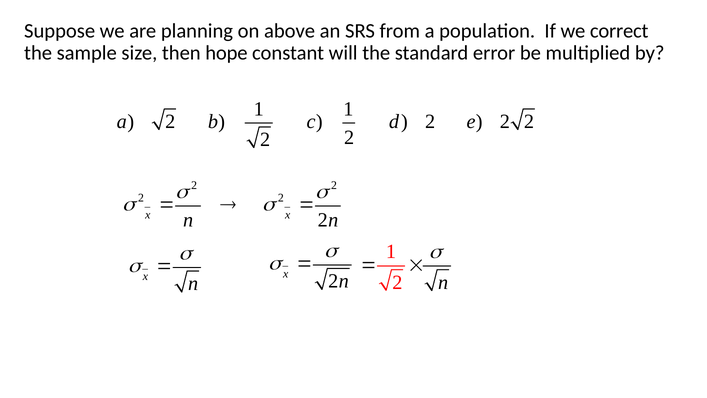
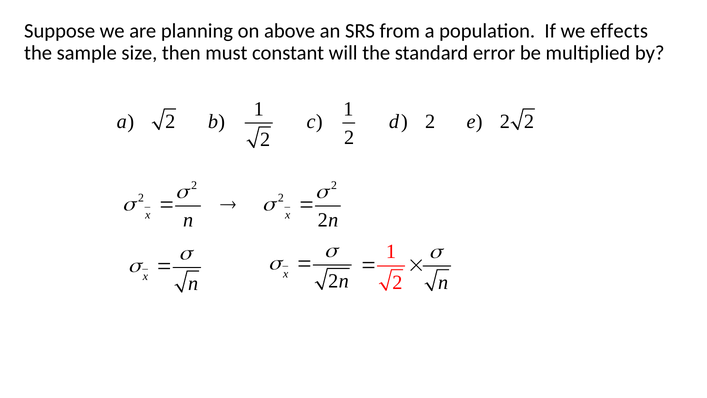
correct: correct -> effects
hope: hope -> must
